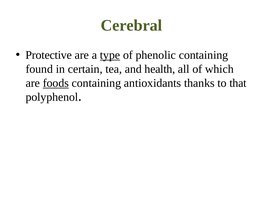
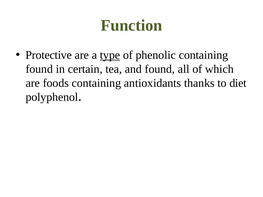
Cerebral: Cerebral -> Function
and health: health -> found
foods underline: present -> none
that: that -> diet
